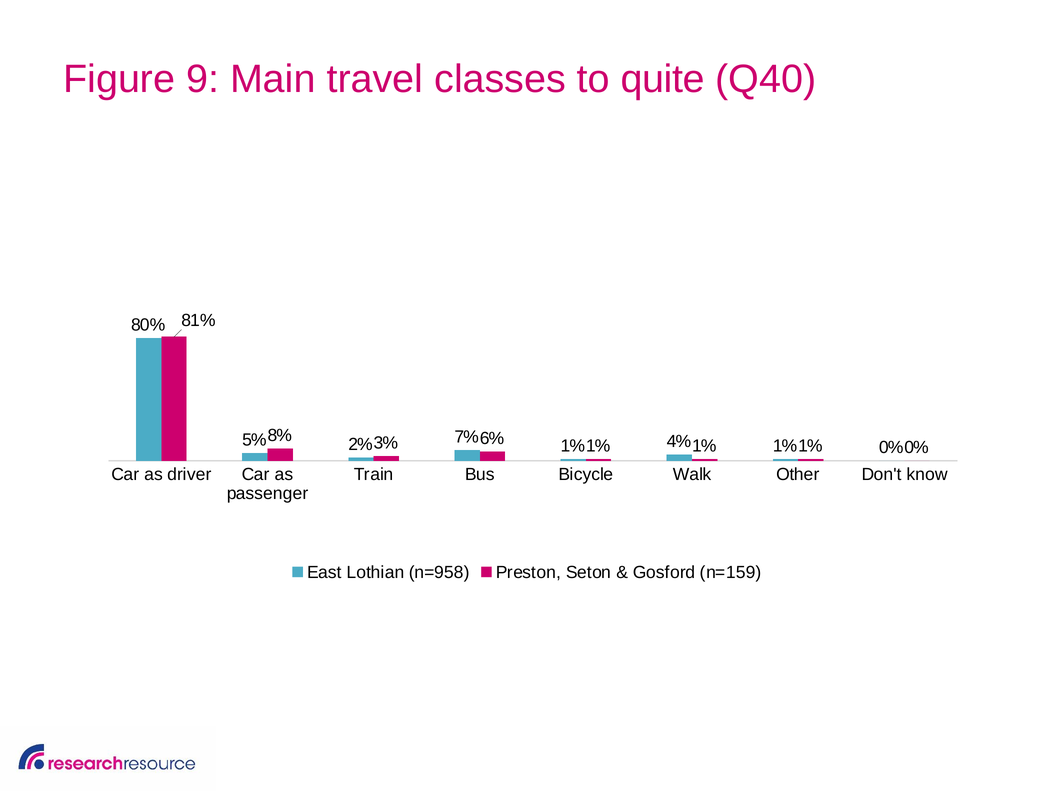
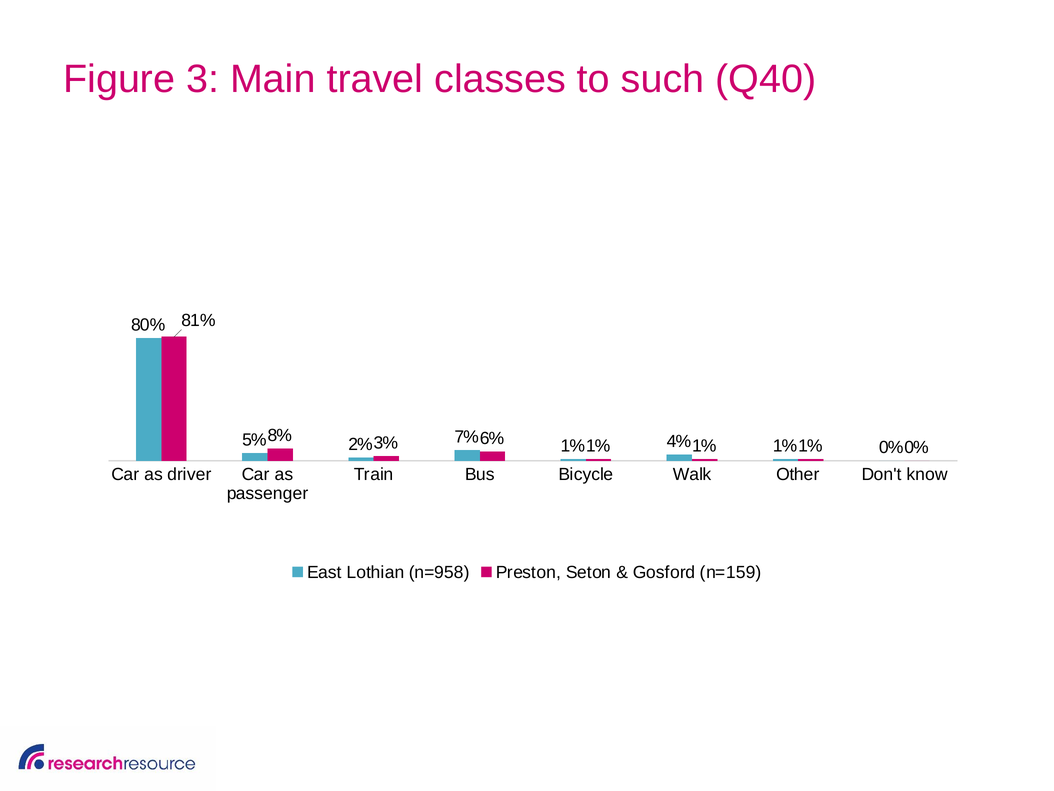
9: 9 -> 3
quite: quite -> such
